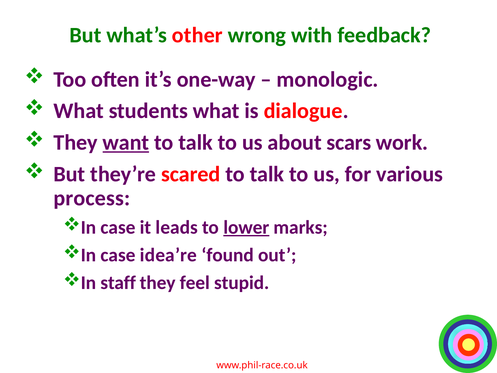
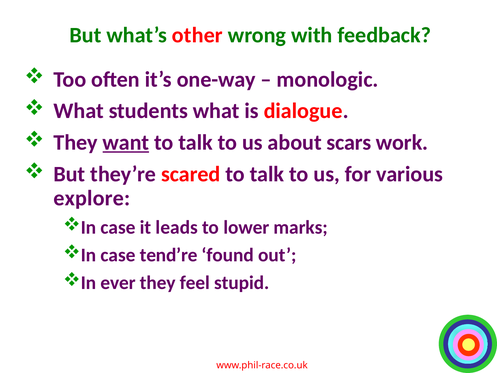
process: process -> explore
lower underline: present -> none
idea’re: idea’re -> tend’re
staff: staff -> ever
